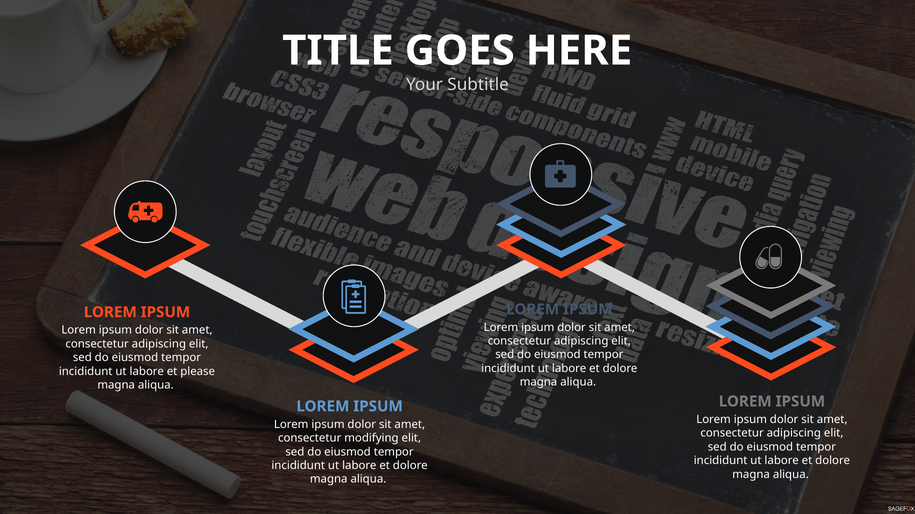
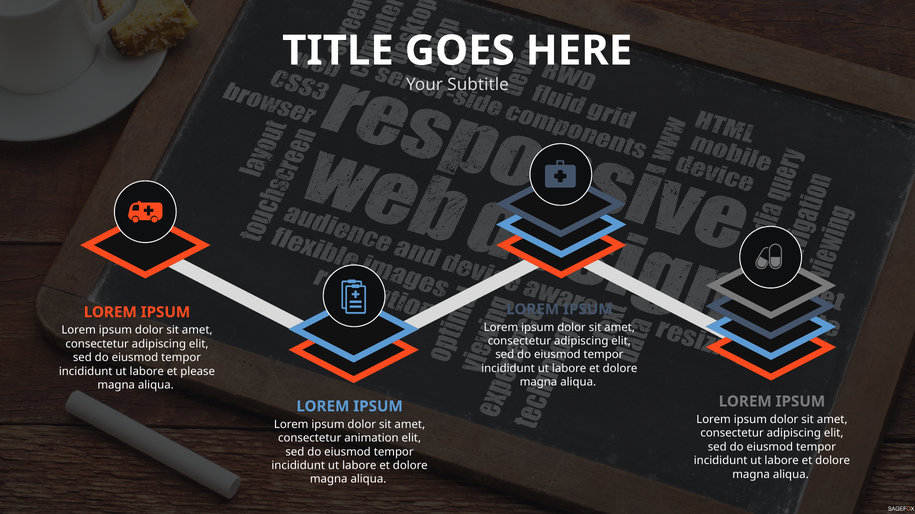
modifying: modifying -> animation
